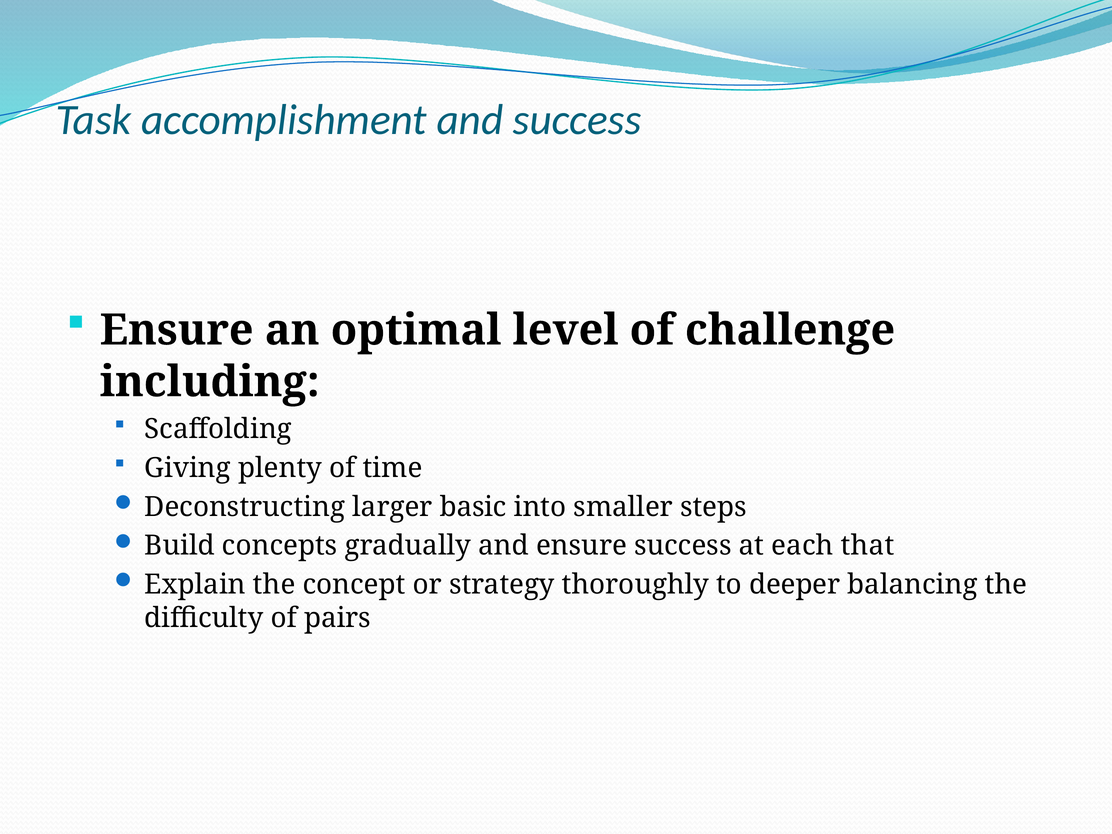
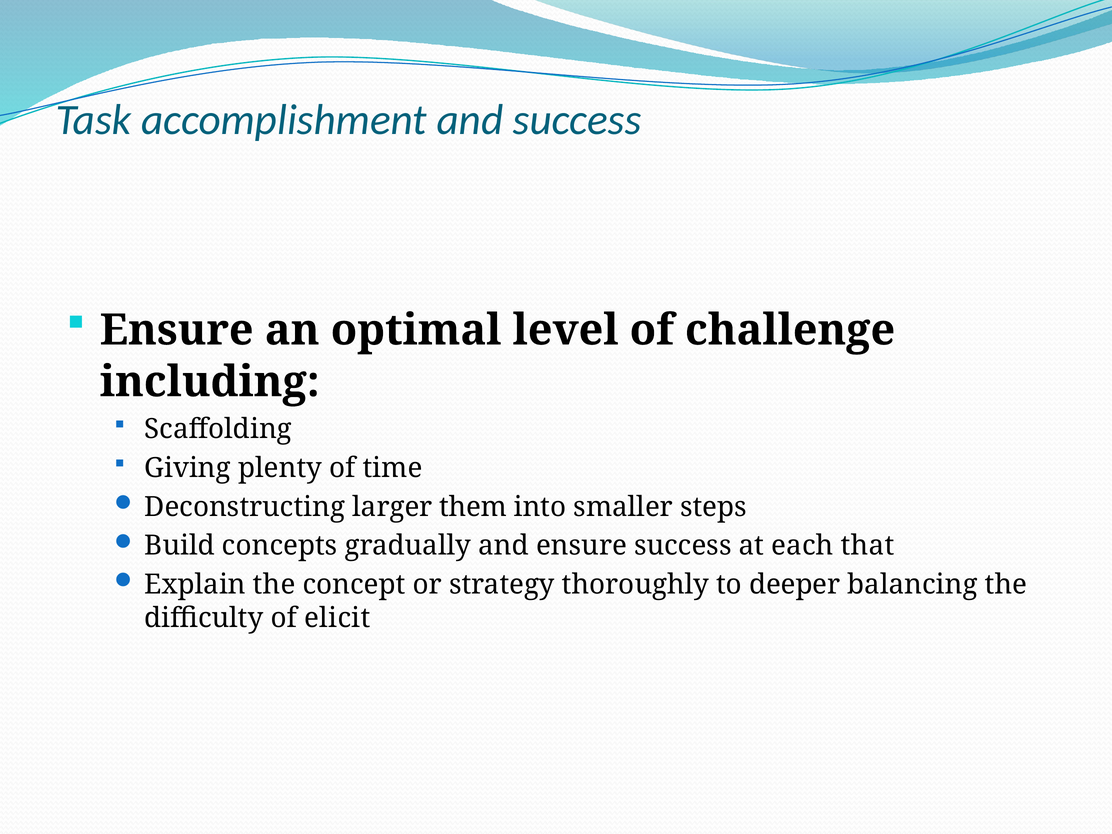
basic: basic -> them
pairs: pairs -> elicit
